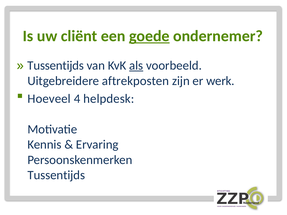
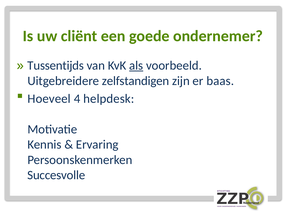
goede underline: present -> none
aftrekposten: aftrekposten -> zelfstandigen
werk: werk -> baas
Tussentijds at (56, 175): Tussentijds -> Succesvolle
